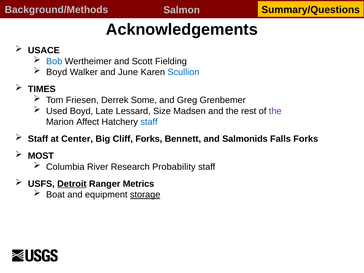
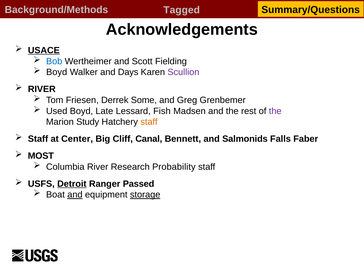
Salmon: Salmon -> Tagged
USACE underline: none -> present
June: June -> Days
Scullion colour: blue -> purple
TIMES at (42, 89): TIMES -> RIVER
Size: Size -> Fish
Affect: Affect -> Study
staff at (149, 122) colour: blue -> orange
Cliff Forks: Forks -> Canal
Falls Forks: Forks -> Faber
Metrics: Metrics -> Passed
and at (75, 195) underline: none -> present
